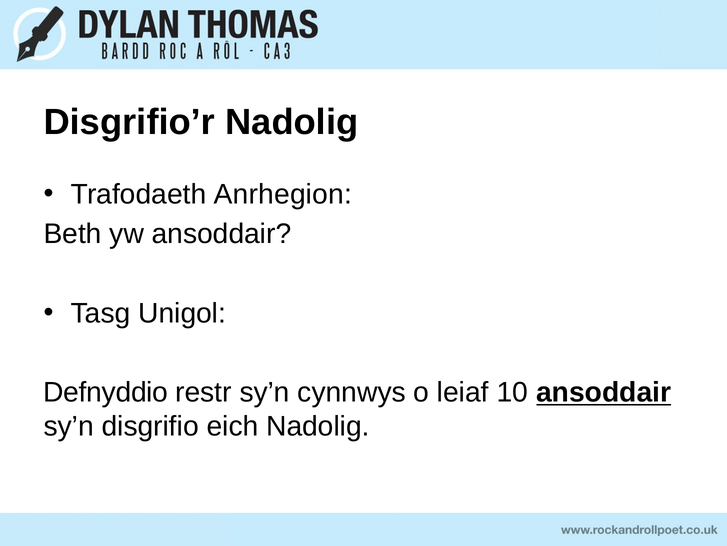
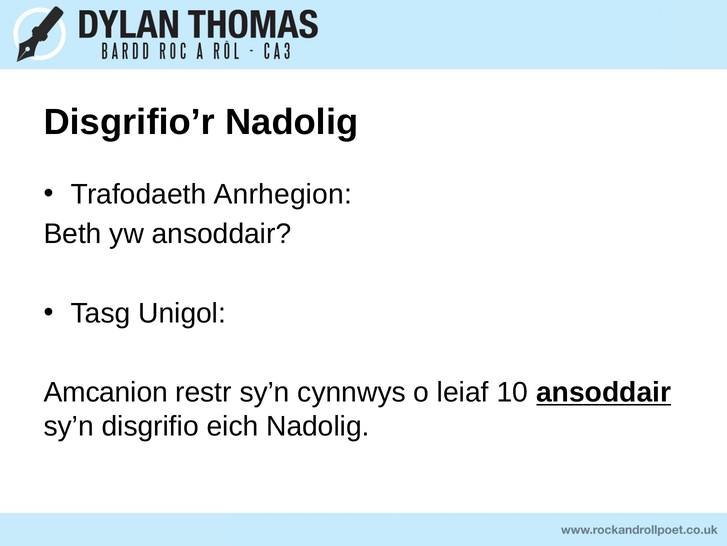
Defnyddio: Defnyddio -> Amcanion
